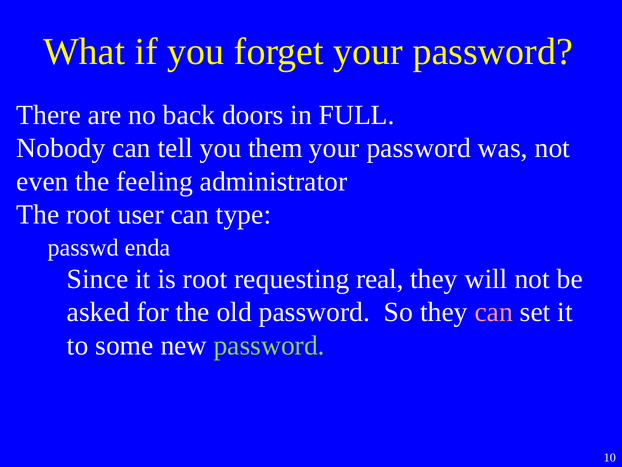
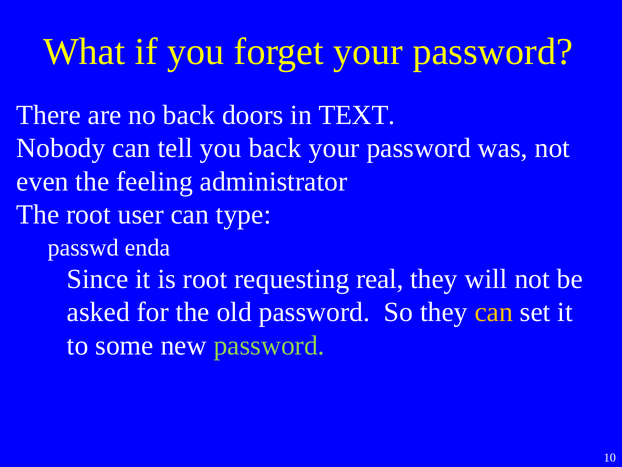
FULL: FULL -> TEXT
you them: them -> back
can at (494, 312) colour: pink -> yellow
